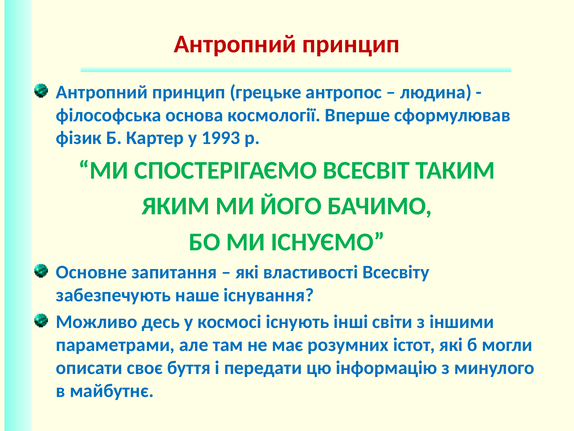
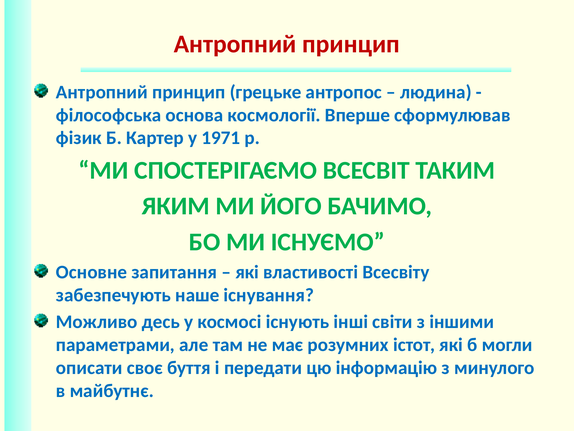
1993: 1993 -> 1971
